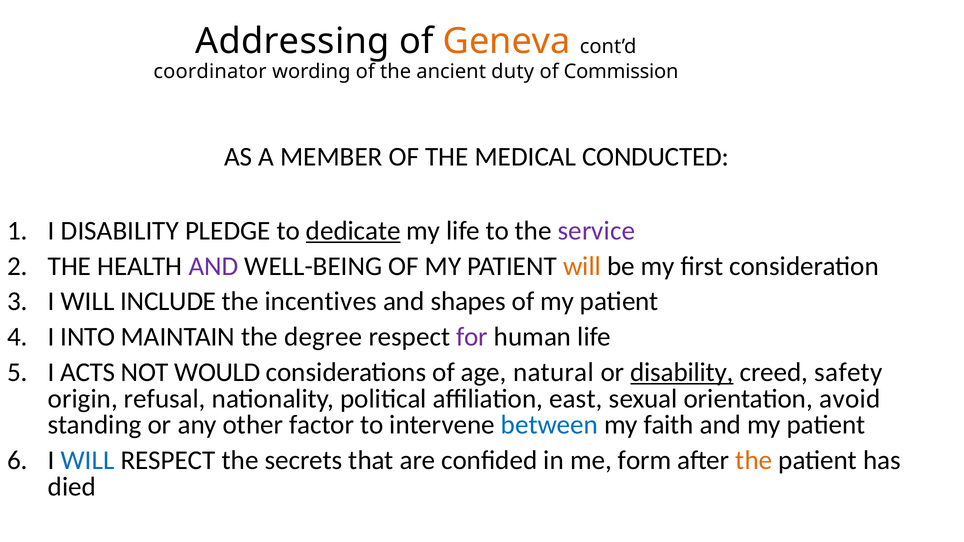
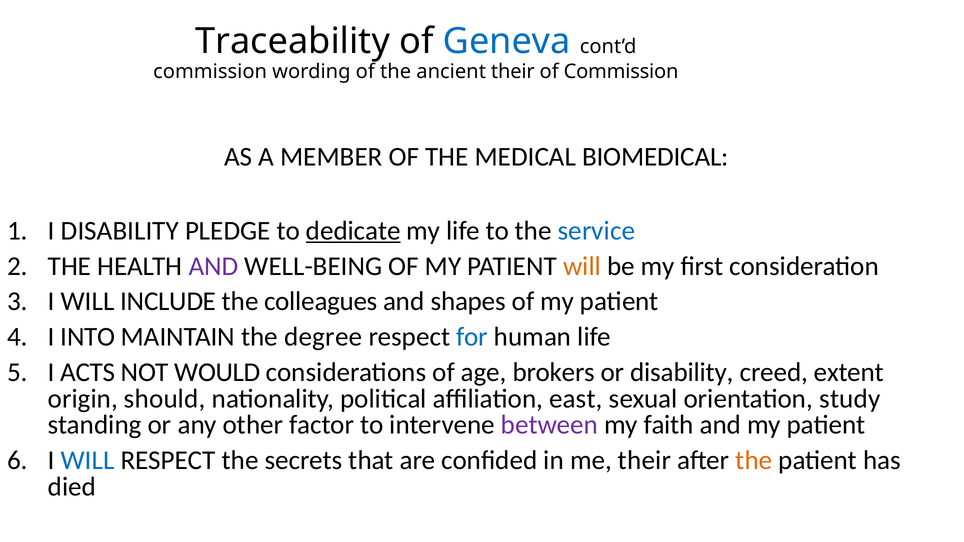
Addressing: Addressing -> Traceability
Geneva colour: orange -> blue
coordinator at (210, 72): coordinator -> commission
ancient duty: duty -> their
CONDUCTED: CONDUCTED -> BIOMEDICAL
service colour: purple -> blue
incentives: incentives -> colleagues
for colour: purple -> blue
natural: natural -> brokers
disability at (682, 372) underline: present -> none
safety: safety -> extent
refusal: refusal -> should
avoid: avoid -> study
between colour: blue -> purple
me form: form -> their
